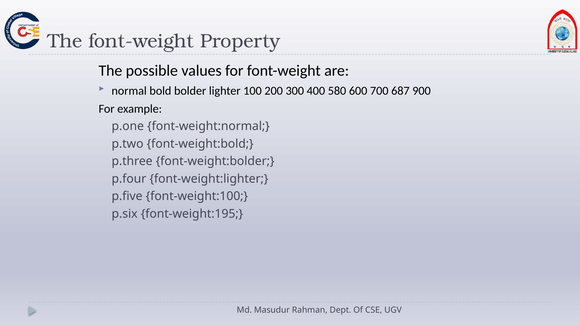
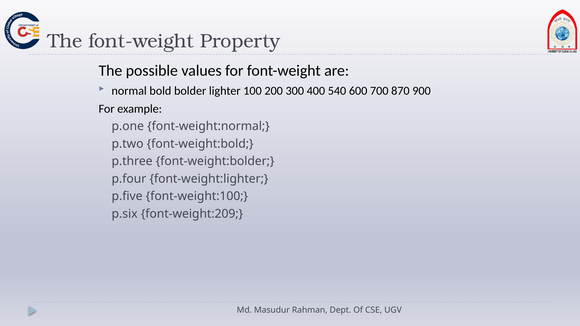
580: 580 -> 540
687: 687 -> 870
font-weight:195: font-weight:195 -> font-weight:209
